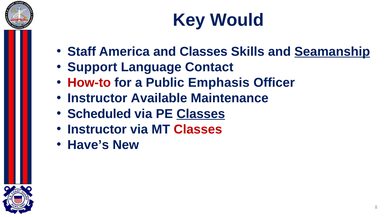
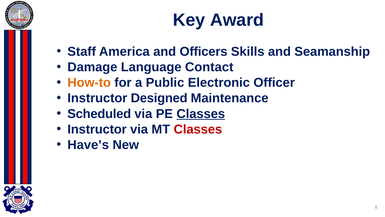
Would: Would -> Award
and Classes: Classes -> Officers
Seamanship underline: present -> none
Support: Support -> Damage
How-to colour: red -> orange
Emphasis: Emphasis -> Electronic
Available: Available -> Designed
